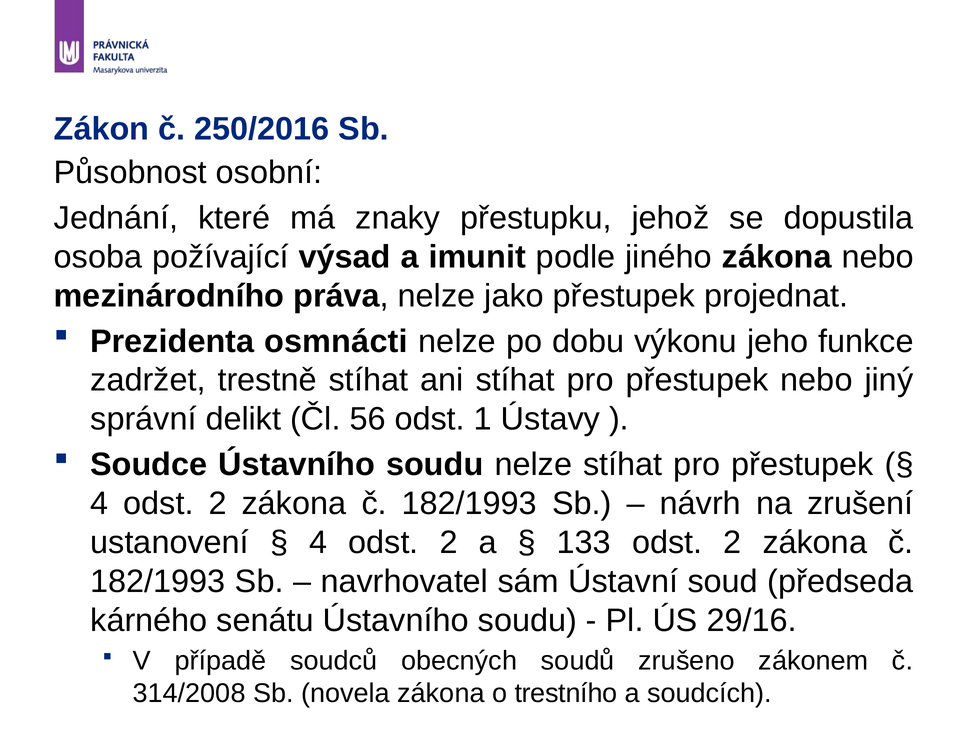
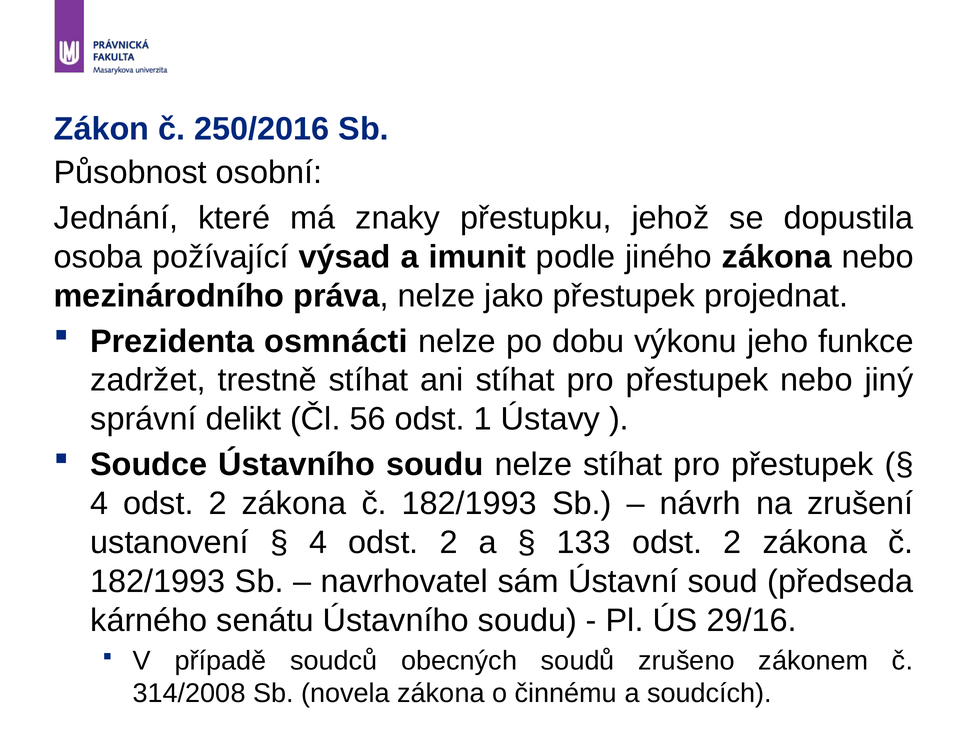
trestního: trestního -> činnému
